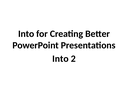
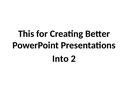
Into at (26, 34): Into -> This
